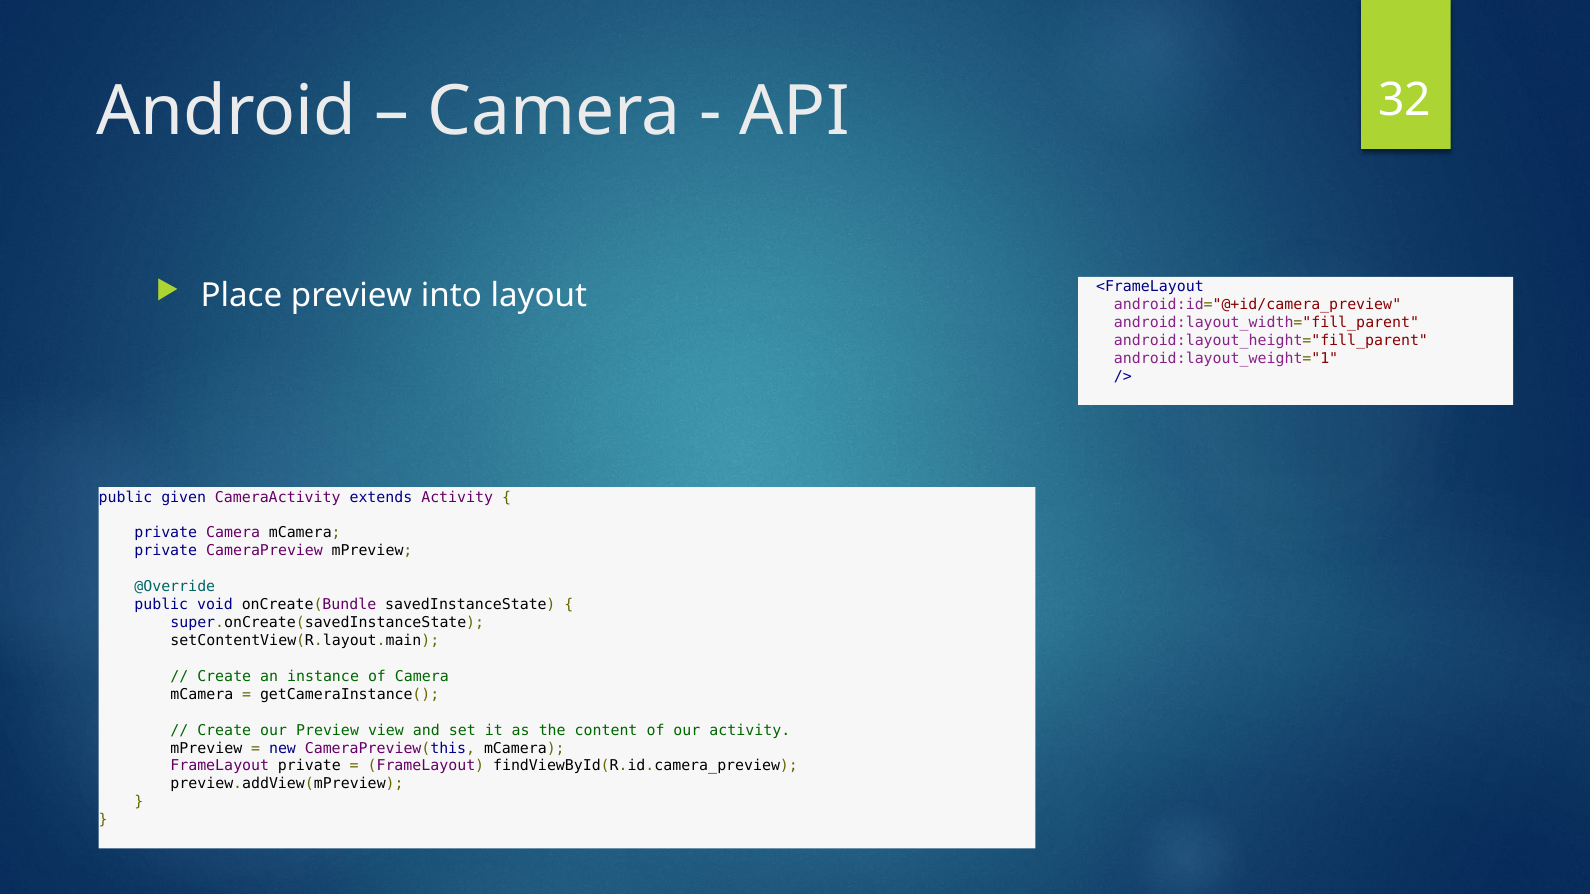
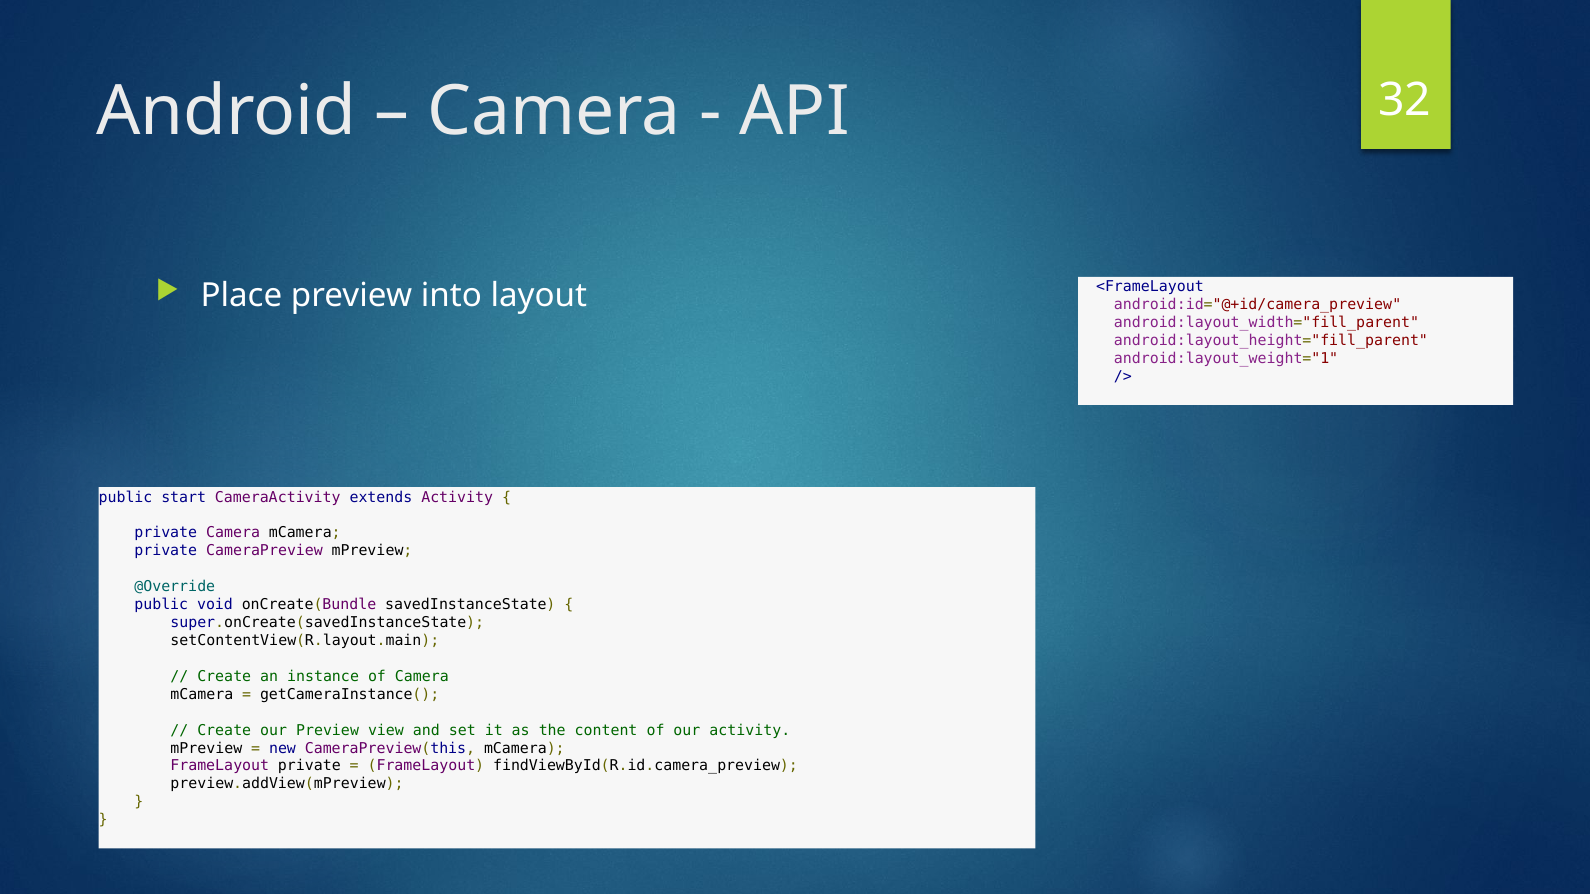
given: given -> start
